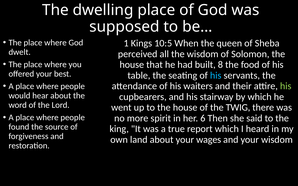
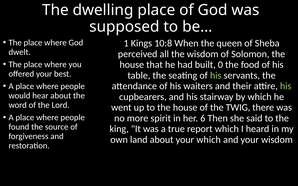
10:5: 10:5 -> 10:8
8: 8 -> 0
his at (216, 75) colour: light blue -> light green
your wages: wages -> which
